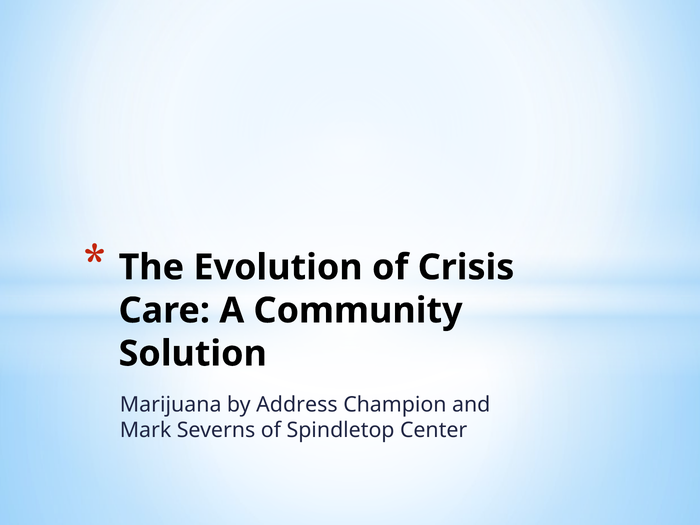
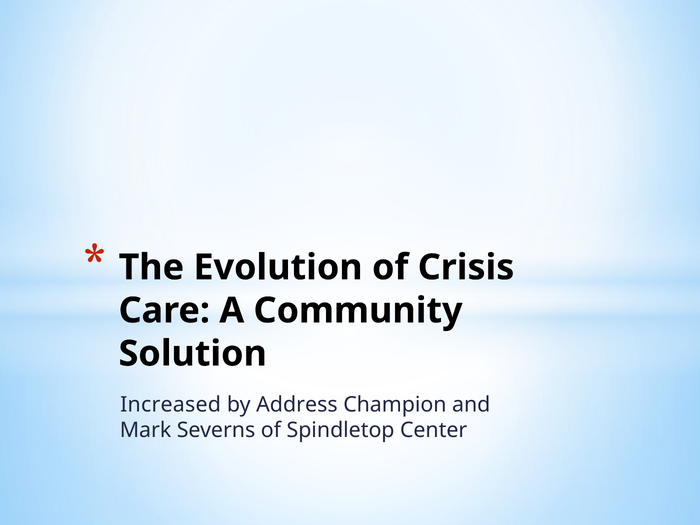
Marijuana: Marijuana -> Increased
